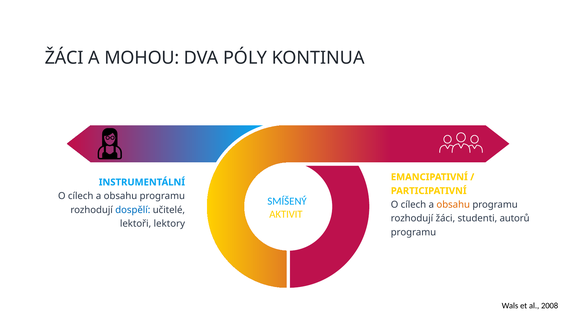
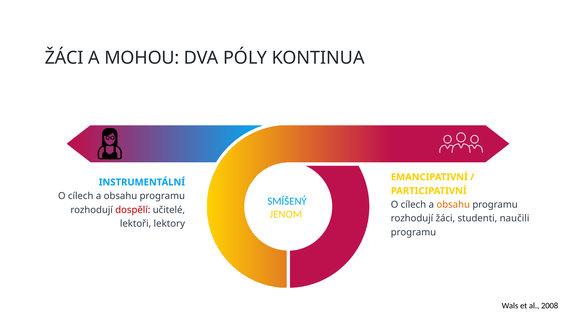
dospělí colour: blue -> red
AKTIVIT: AKTIVIT -> JENOM
autorů: autorů -> naučili
